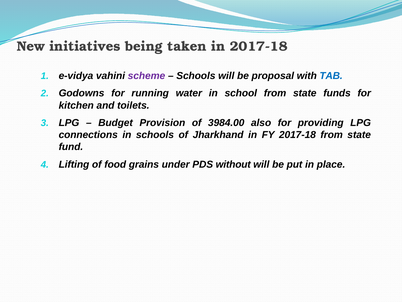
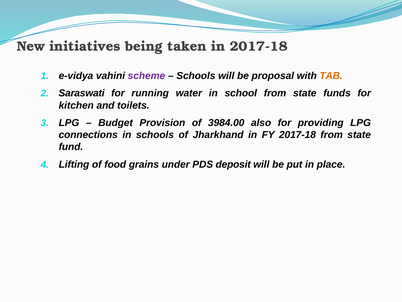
TAB colour: blue -> orange
Godowns: Godowns -> Saraswati
without: without -> deposit
